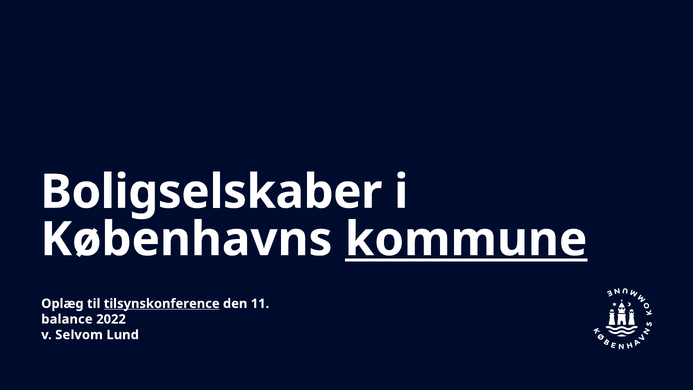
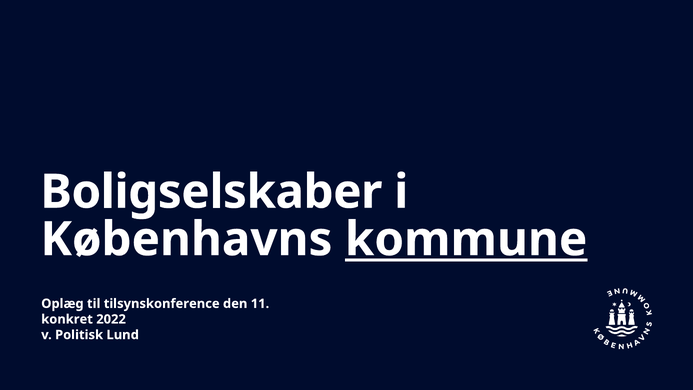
tilsynskonference underline: present -> none
balance: balance -> konkret
Selvom: Selvom -> Politisk
